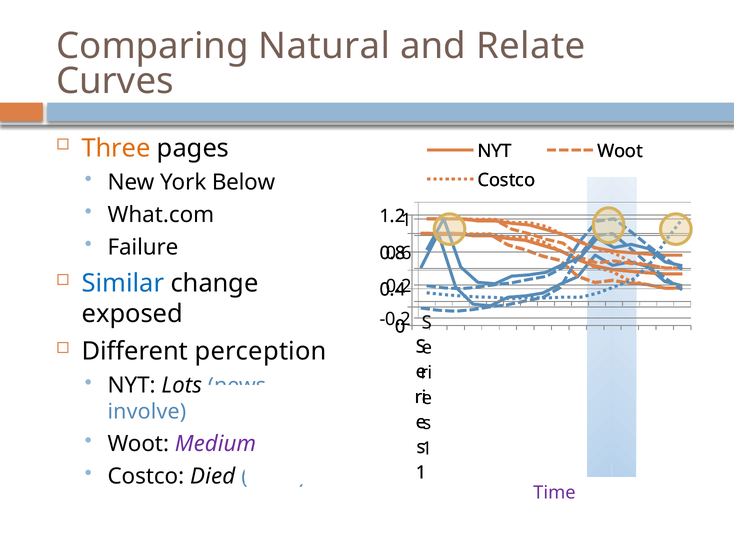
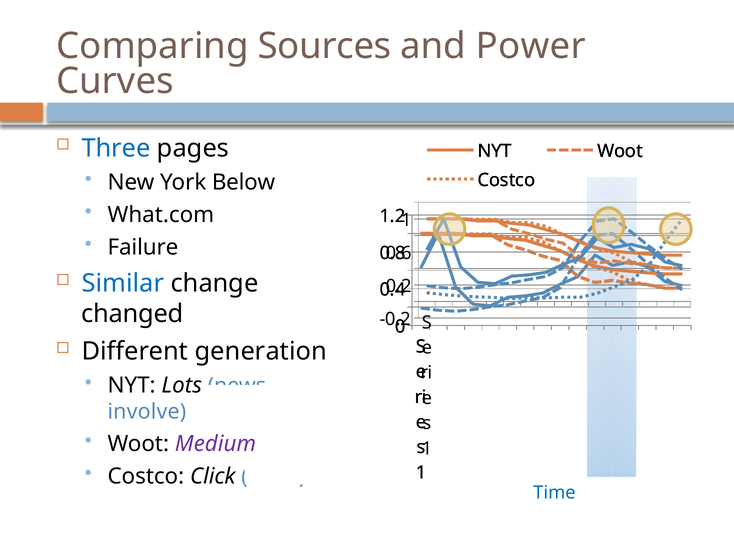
Natural: Natural -> Sources
Relate: Relate -> Power
Three colour: orange -> blue
exposed: exposed -> changed
perception: perception -> generation
Died: Died -> Click
Time colour: purple -> blue
